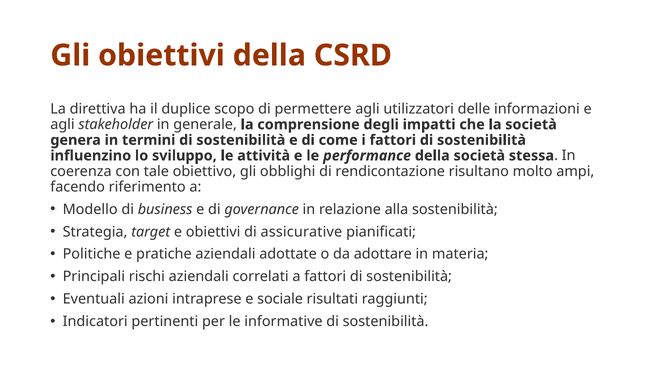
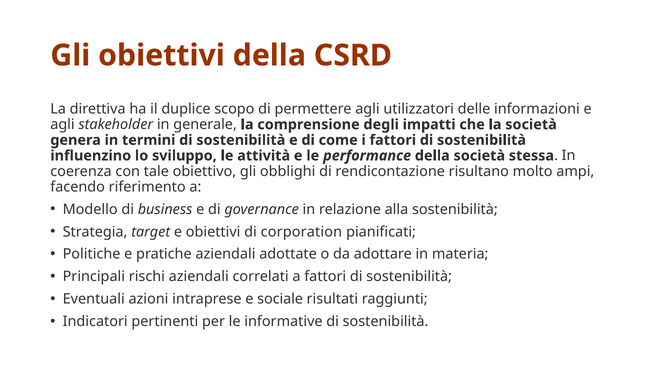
assicurative: assicurative -> corporation
